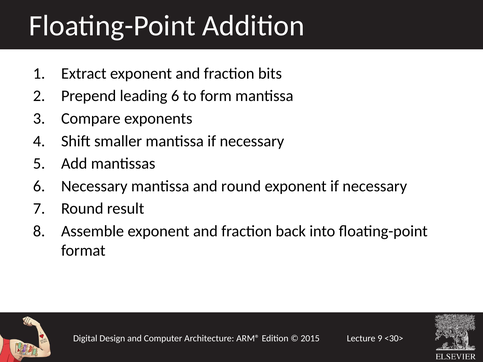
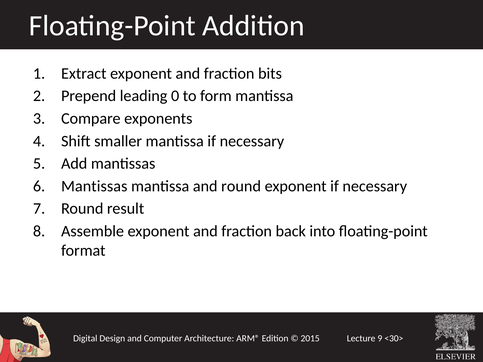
leading 6: 6 -> 0
Necessary at (94, 186): Necessary -> Mantissas
